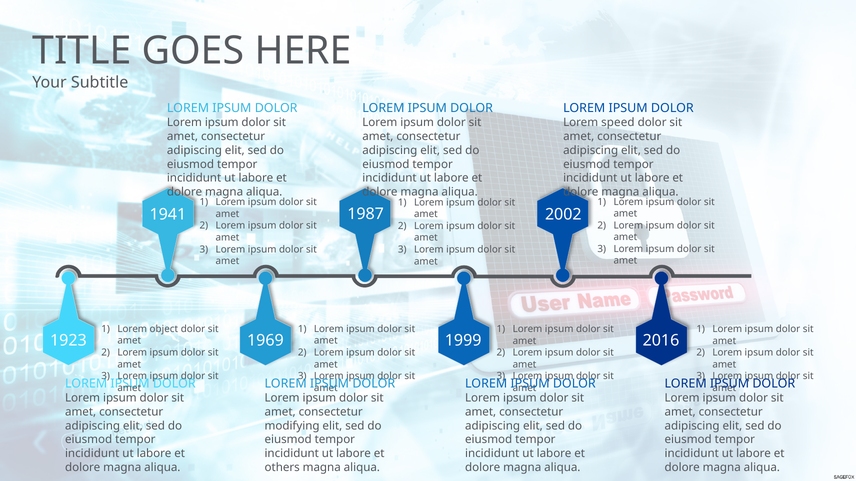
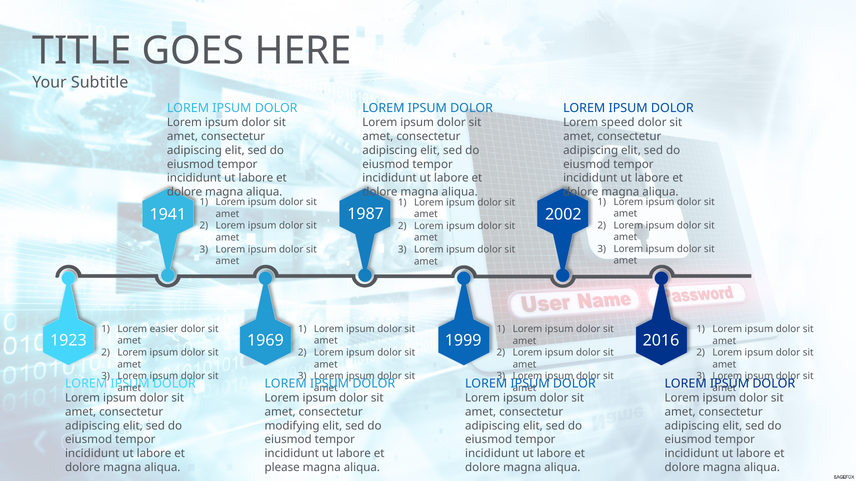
object: object -> easier
others: others -> please
